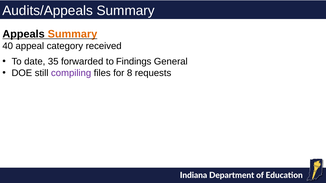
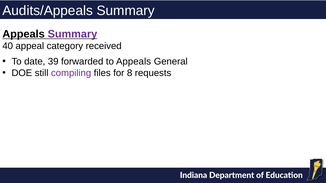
Summary at (72, 34) colour: orange -> purple
35: 35 -> 39
to Findings: Findings -> Appeals
